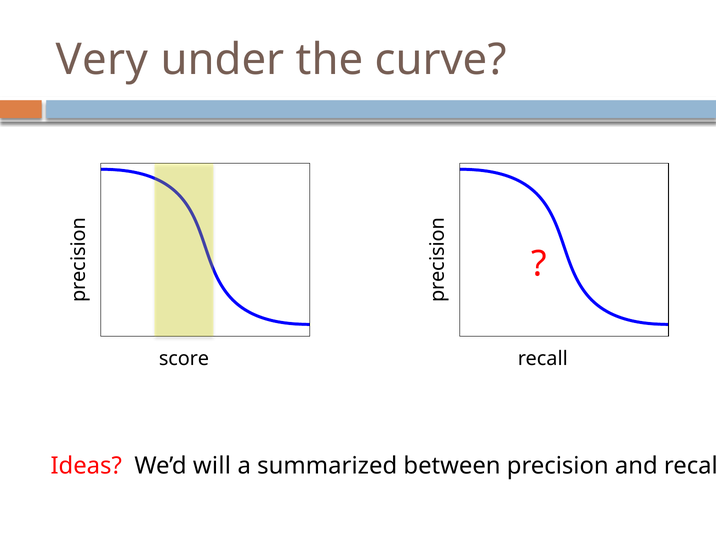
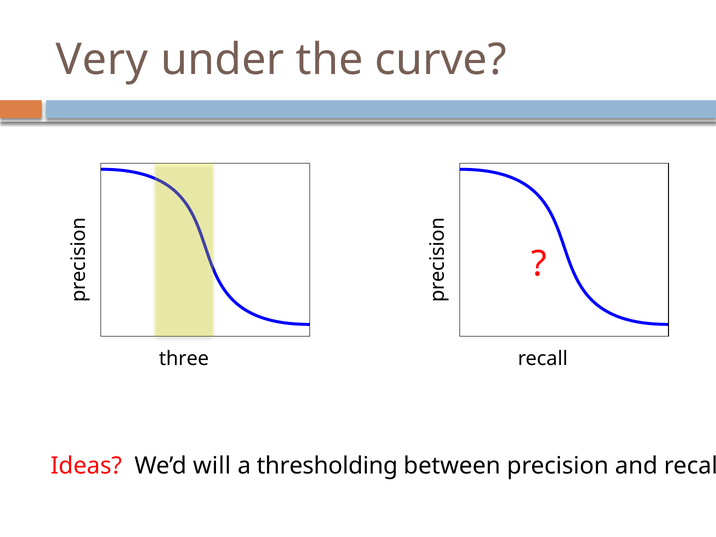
score: score -> three
summarized: summarized -> thresholding
